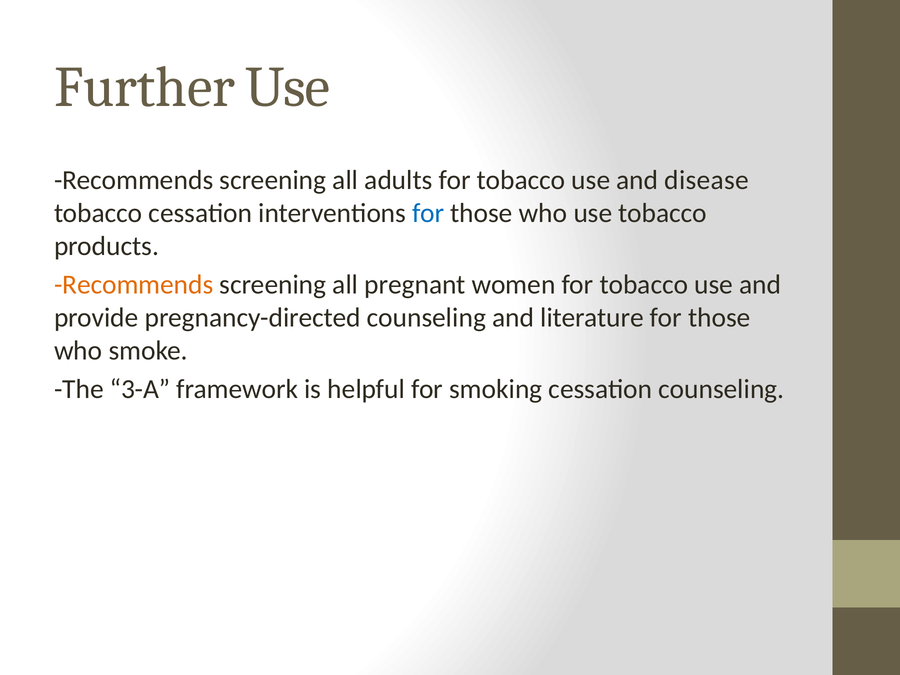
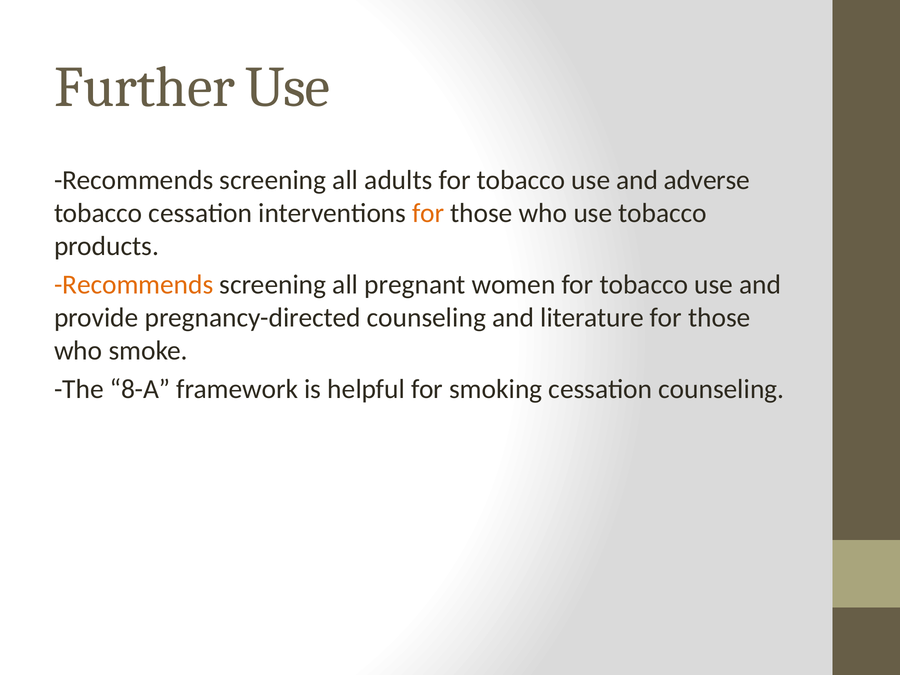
disease: disease -> adverse
for at (428, 213) colour: blue -> orange
3-A: 3-A -> 8-A
